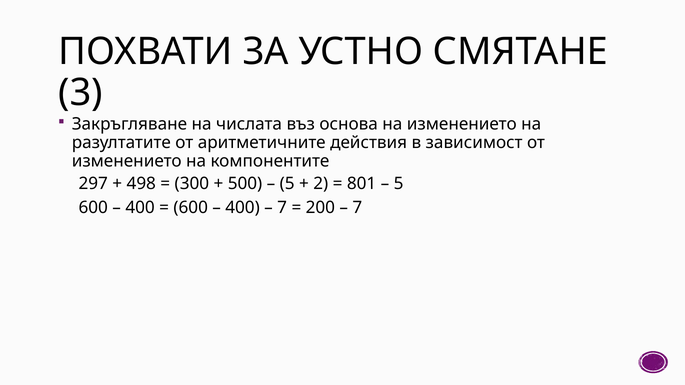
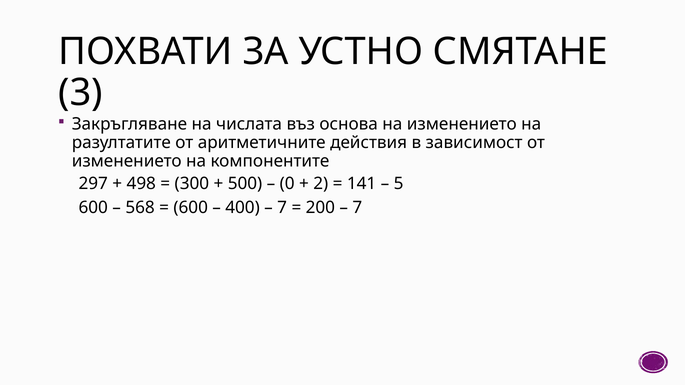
5 at (287, 184): 5 -> 0
801: 801 -> 141
400 at (140, 208): 400 -> 568
